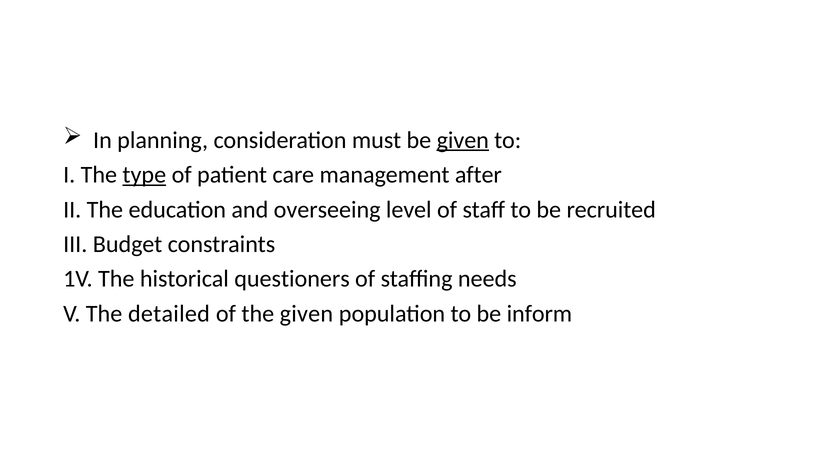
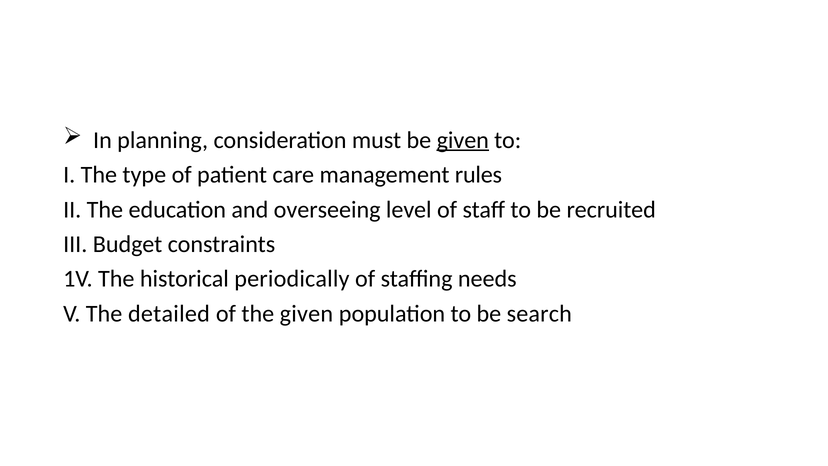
type underline: present -> none
after: after -> rules
questioners: questioners -> periodically
inform: inform -> search
